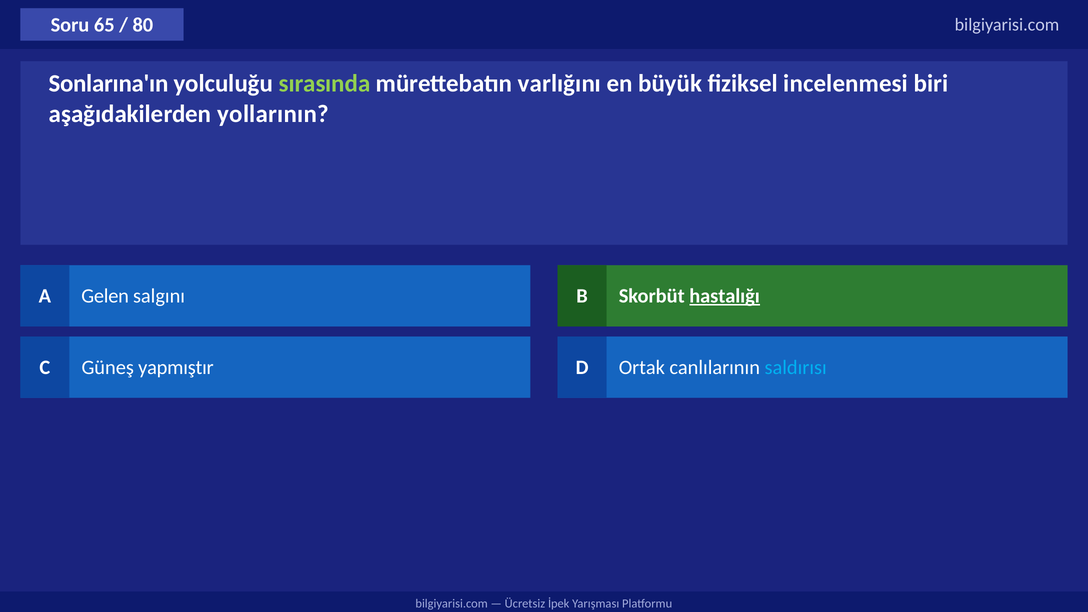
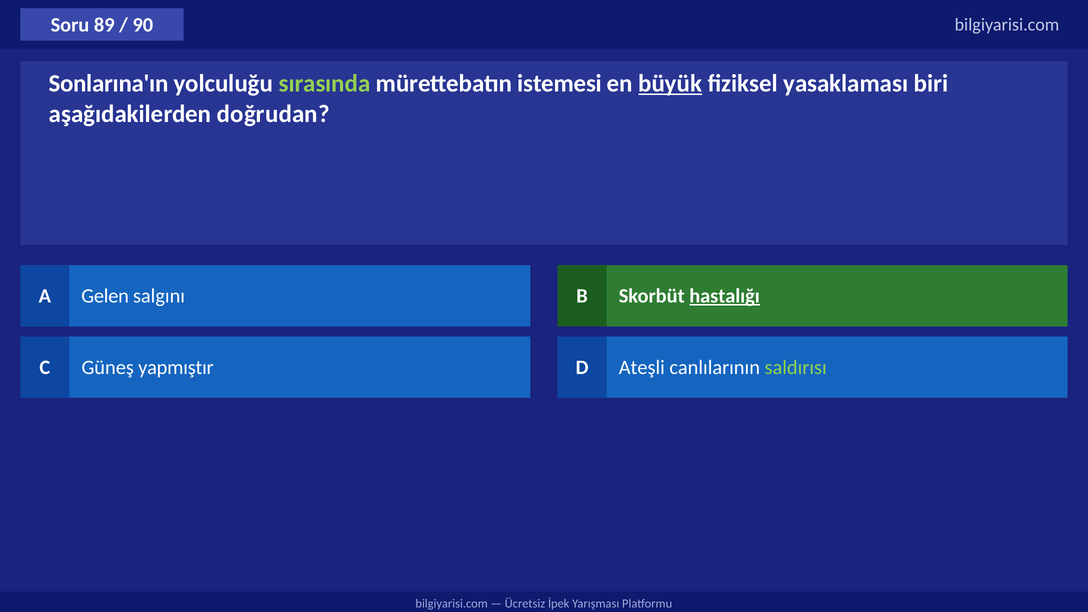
65: 65 -> 89
80: 80 -> 90
varlığını: varlığını -> istemesi
büyük underline: none -> present
incelenmesi: incelenmesi -> yasaklaması
yollarının: yollarının -> doğrudan
Ortak: Ortak -> Ateşli
saldırısı colour: light blue -> light green
